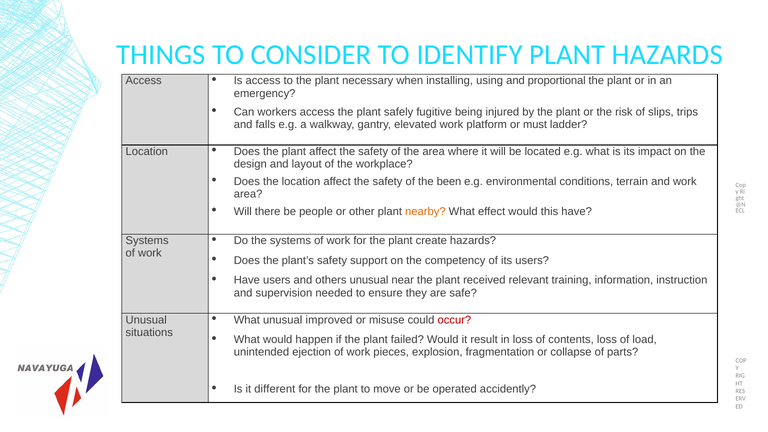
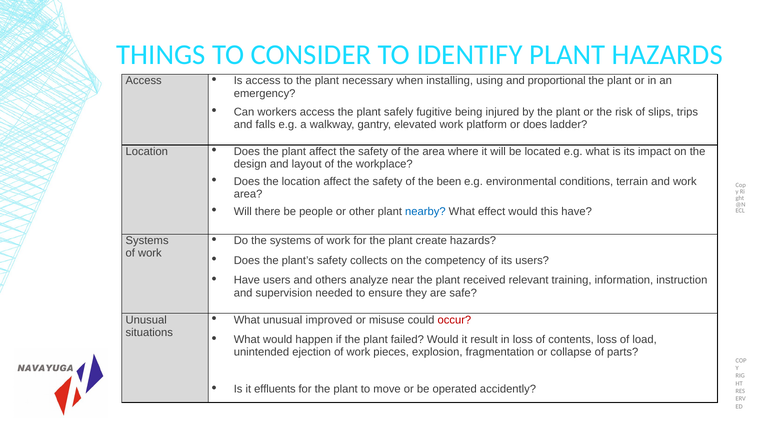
or must: must -> does
nearby colour: orange -> blue
support: support -> collects
others unusual: unusual -> analyze
different: different -> effluents
